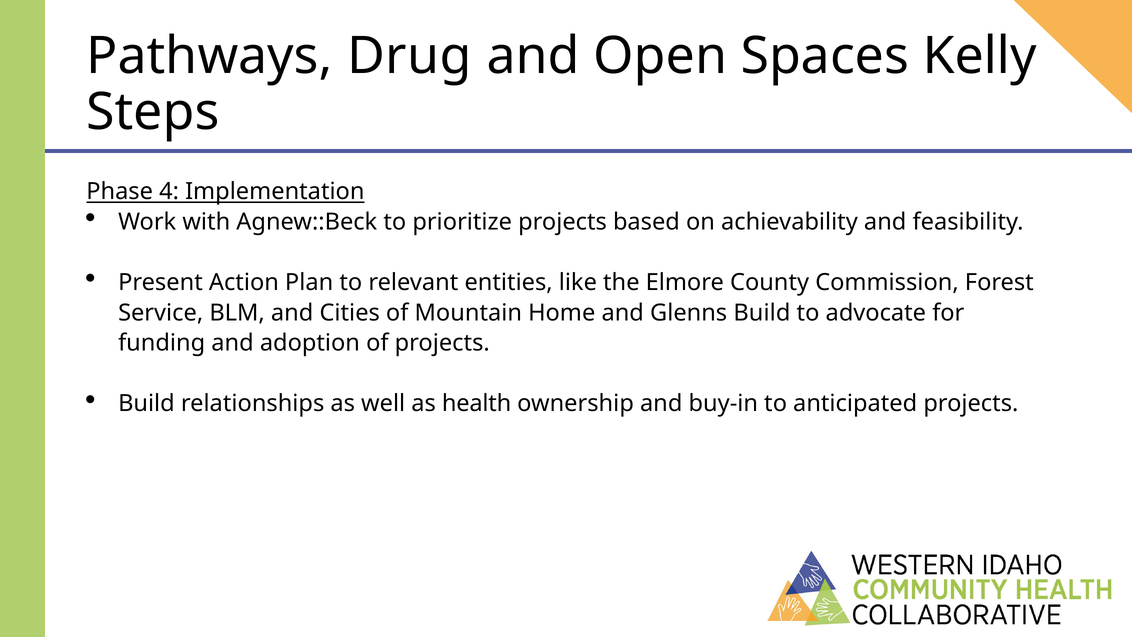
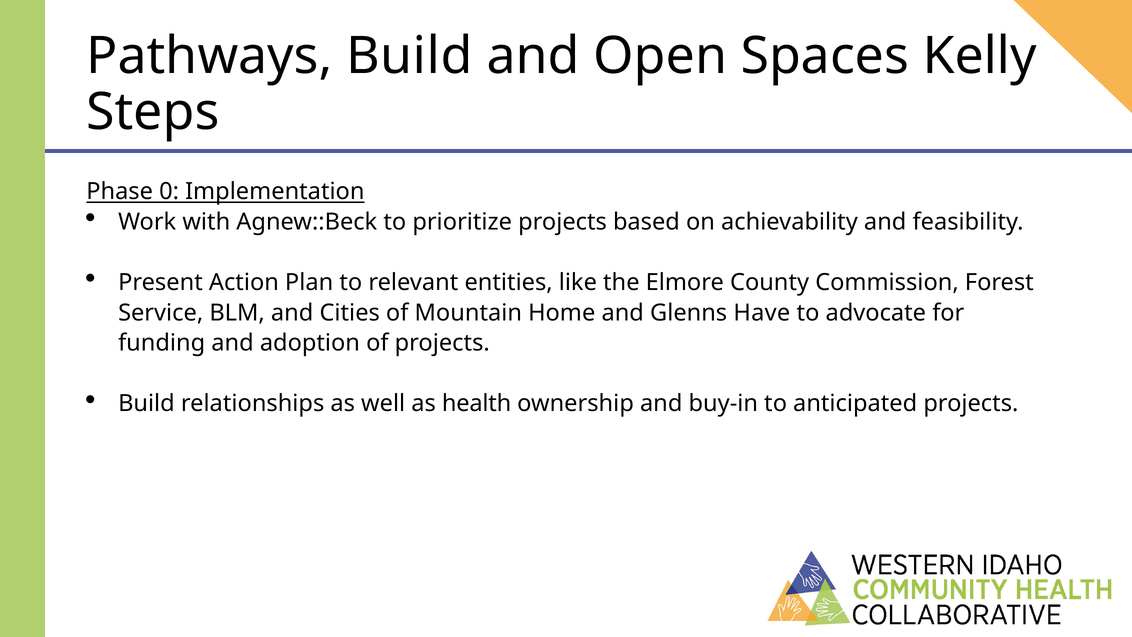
Pathways Drug: Drug -> Build
4: 4 -> 0
Glenns Build: Build -> Have
